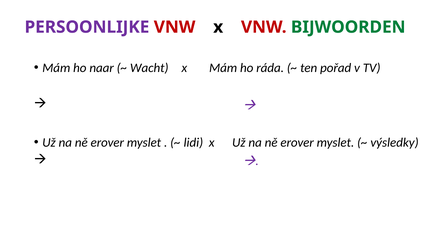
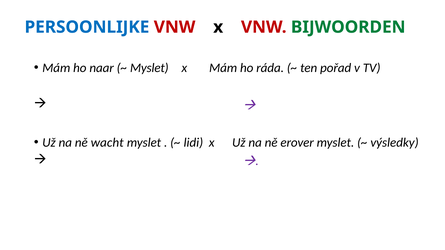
PERSOONLIJKE colour: purple -> blue
Wacht at (149, 68): Wacht -> Myslet
erover at (107, 143): erover -> wacht
